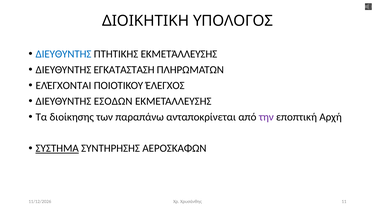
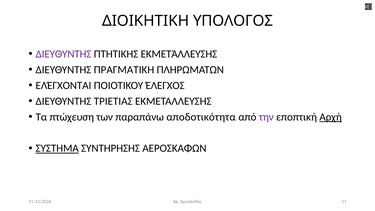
ΔΙΕΥΘΥΝΤΗΣ at (64, 54) colour: blue -> purple
ΕΓΚΑΤΑΣΤΑΣΗ: ΕΓΚΑΤΑΣΤΑΣΗ -> ΠΡΑΓΜΑΤΙΚΗ
ΕΣΟΔΩΝ: ΕΣΟΔΩΝ -> ΤΡΙΕΤΙΑΣ
διοίκησης: διοίκησης -> πτώχευση
ανταποκρίνεται: ανταποκρίνεται -> αποδοτικότητα
Αρχή underline: none -> present
